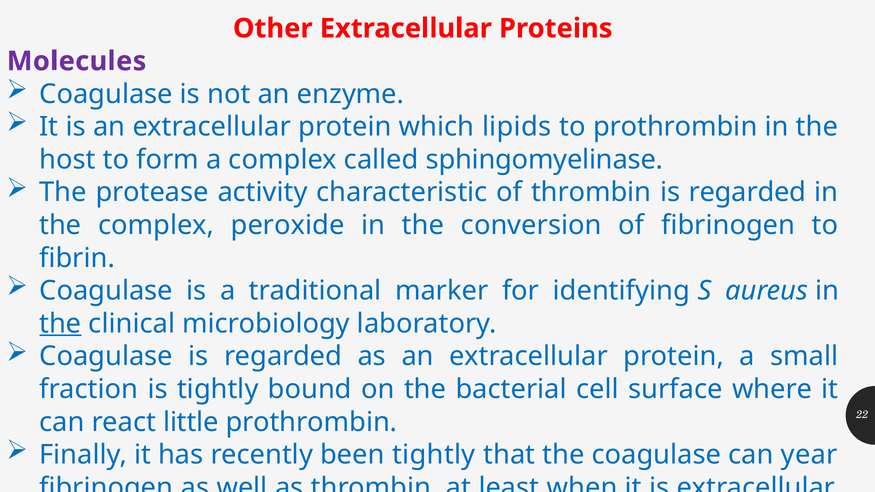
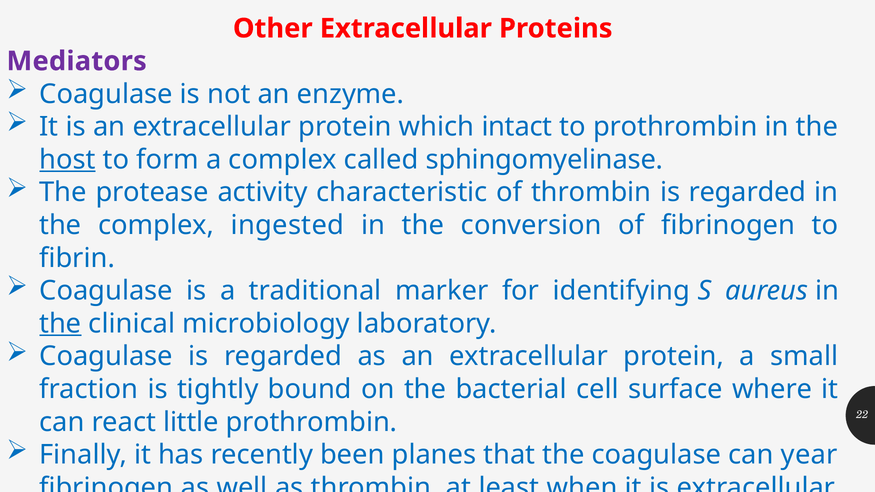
Molecules: Molecules -> Mediators
lipids: lipids -> intact
host underline: none -> present
peroxide: peroxide -> ingested
been tightly: tightly -> planes
